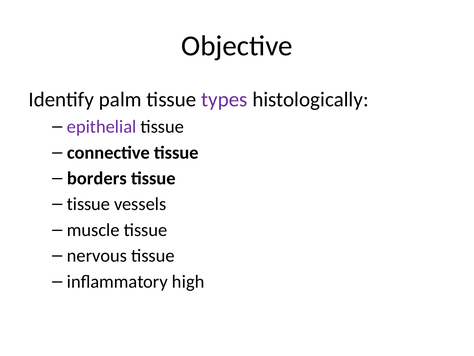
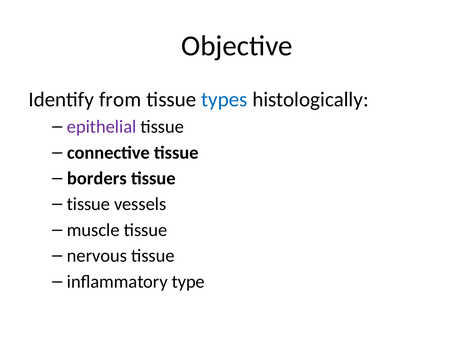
palm: palm -> from
types colour: purple -> blue
high: high -> type
